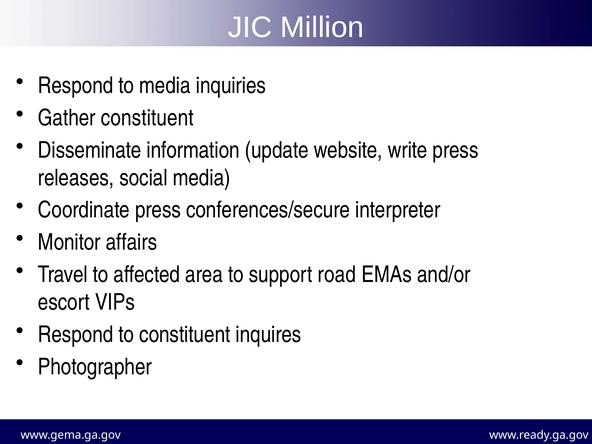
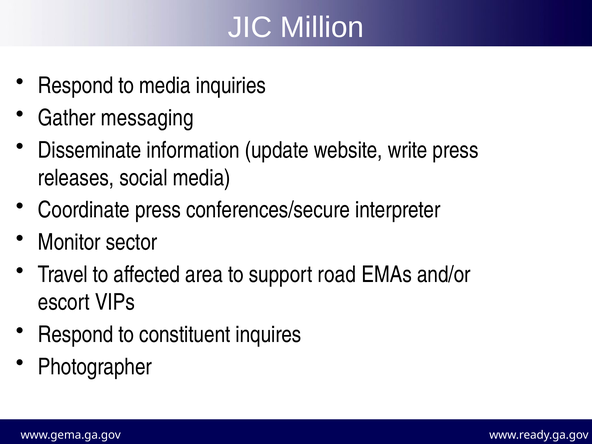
Gather constituent: constituent -> messaging
affairs: affairs -> sector
